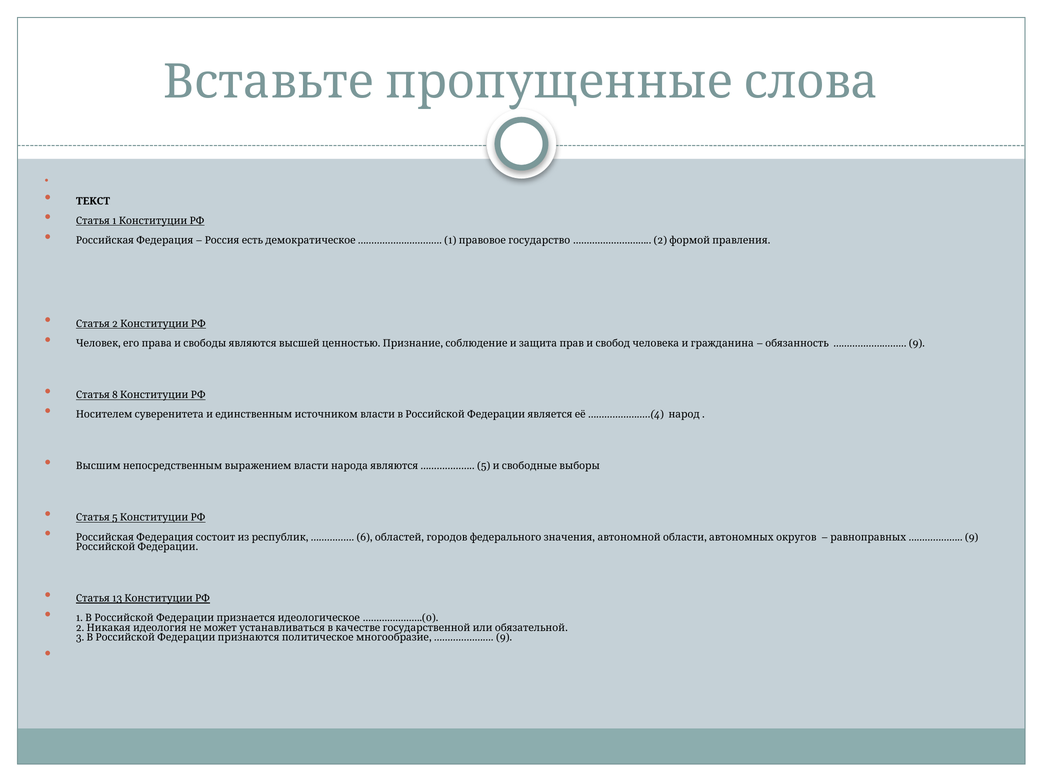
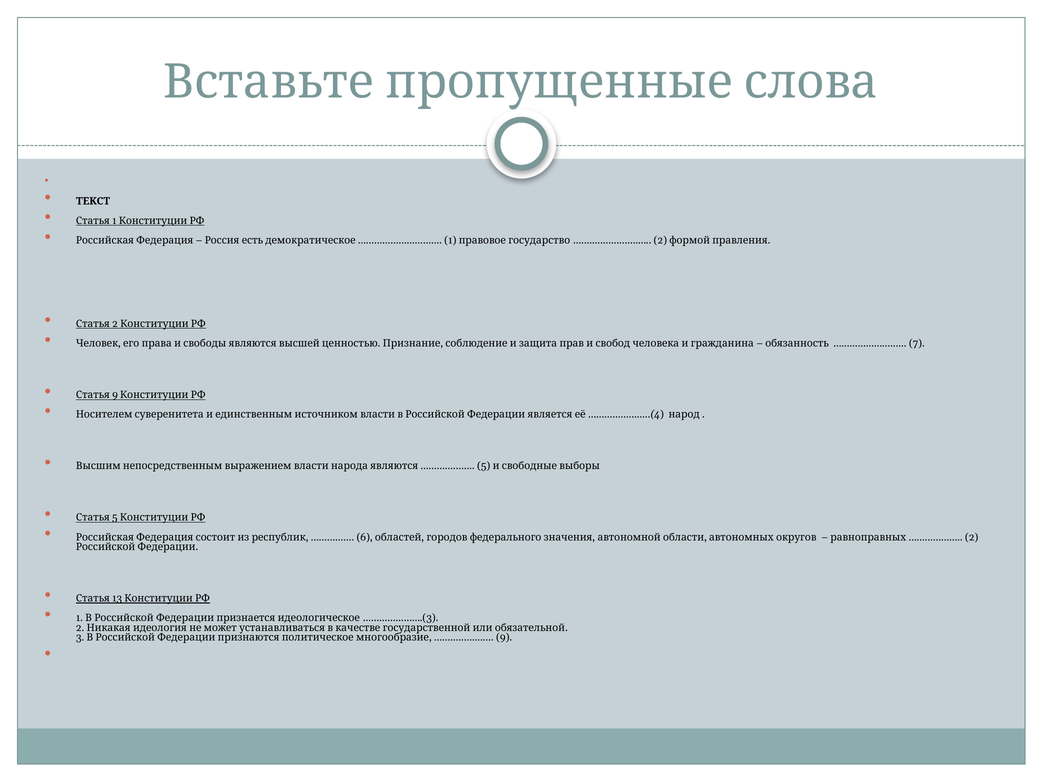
9 at (917, 344): 9 -> 7
8 at (115, 395): 8 -> 9
9 at (972, 537): 9 -> 2
………………….(0: ………………….(0 -> ………………….(3
